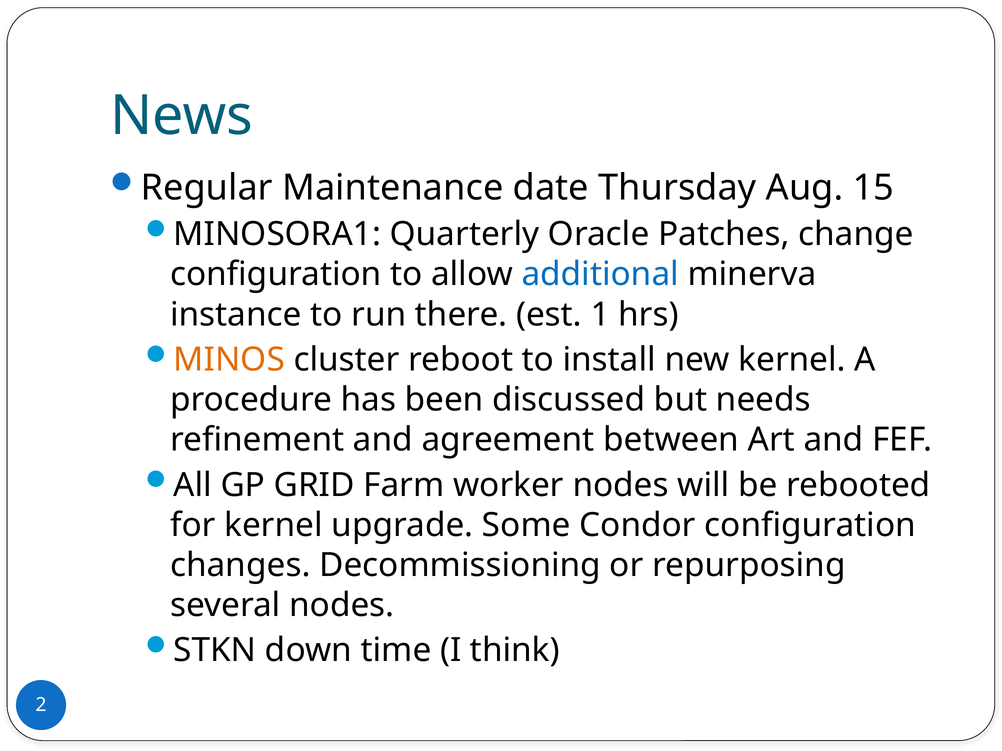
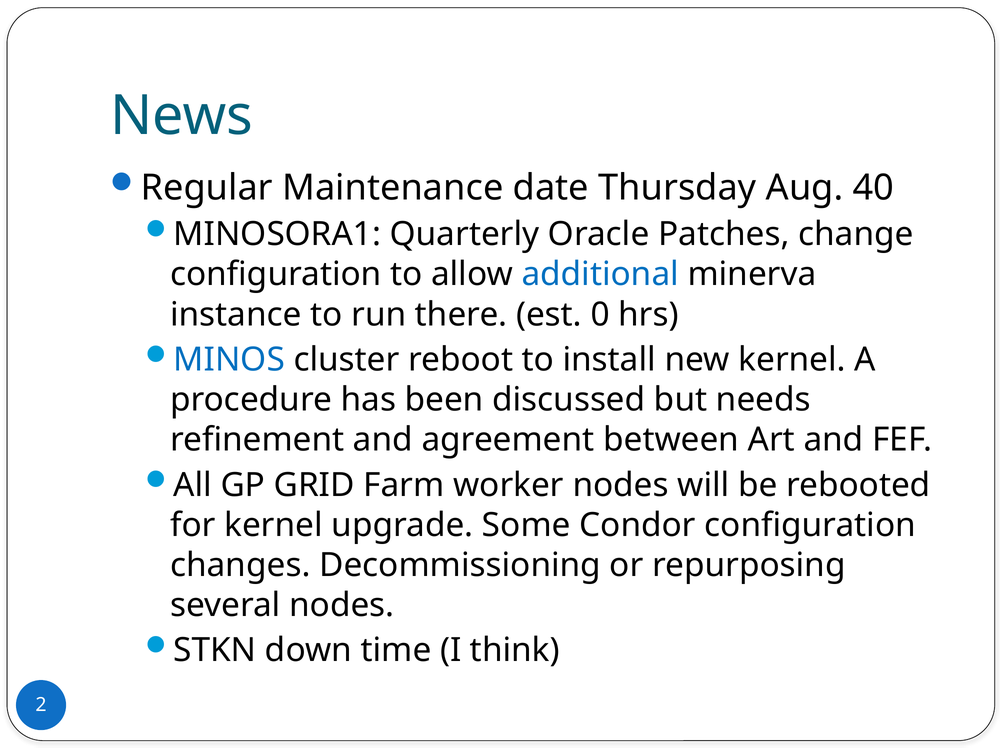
15: 15 -> 40
1: 1 -> 0
MINOS colour: orange -> blue
